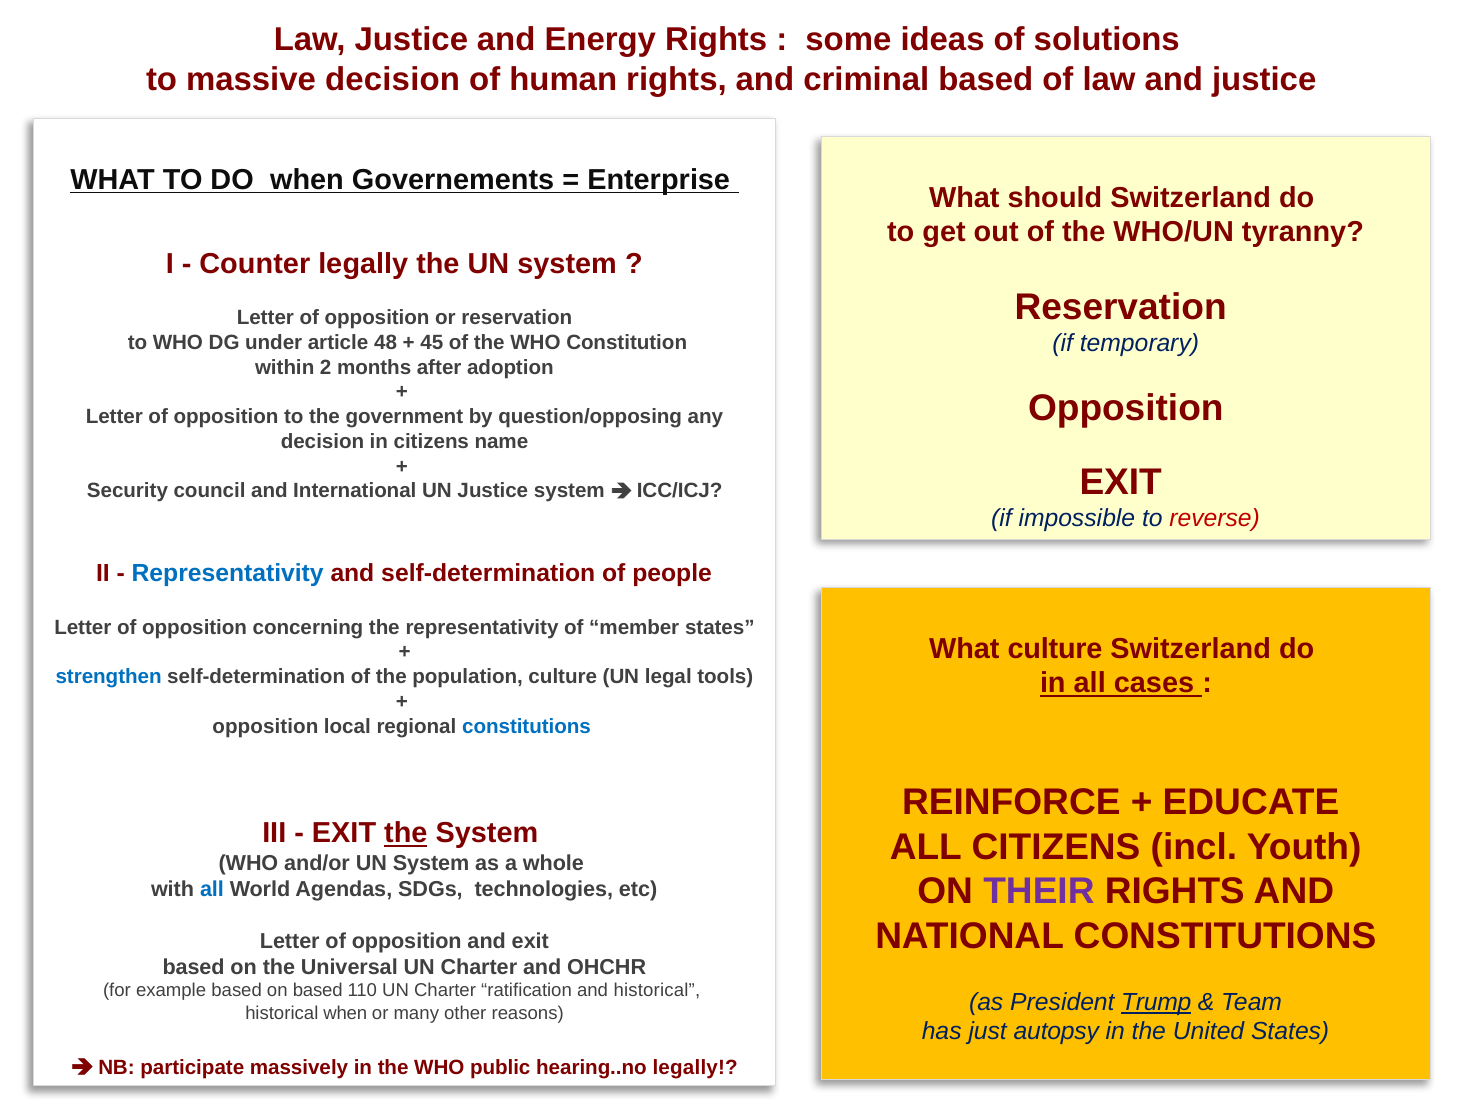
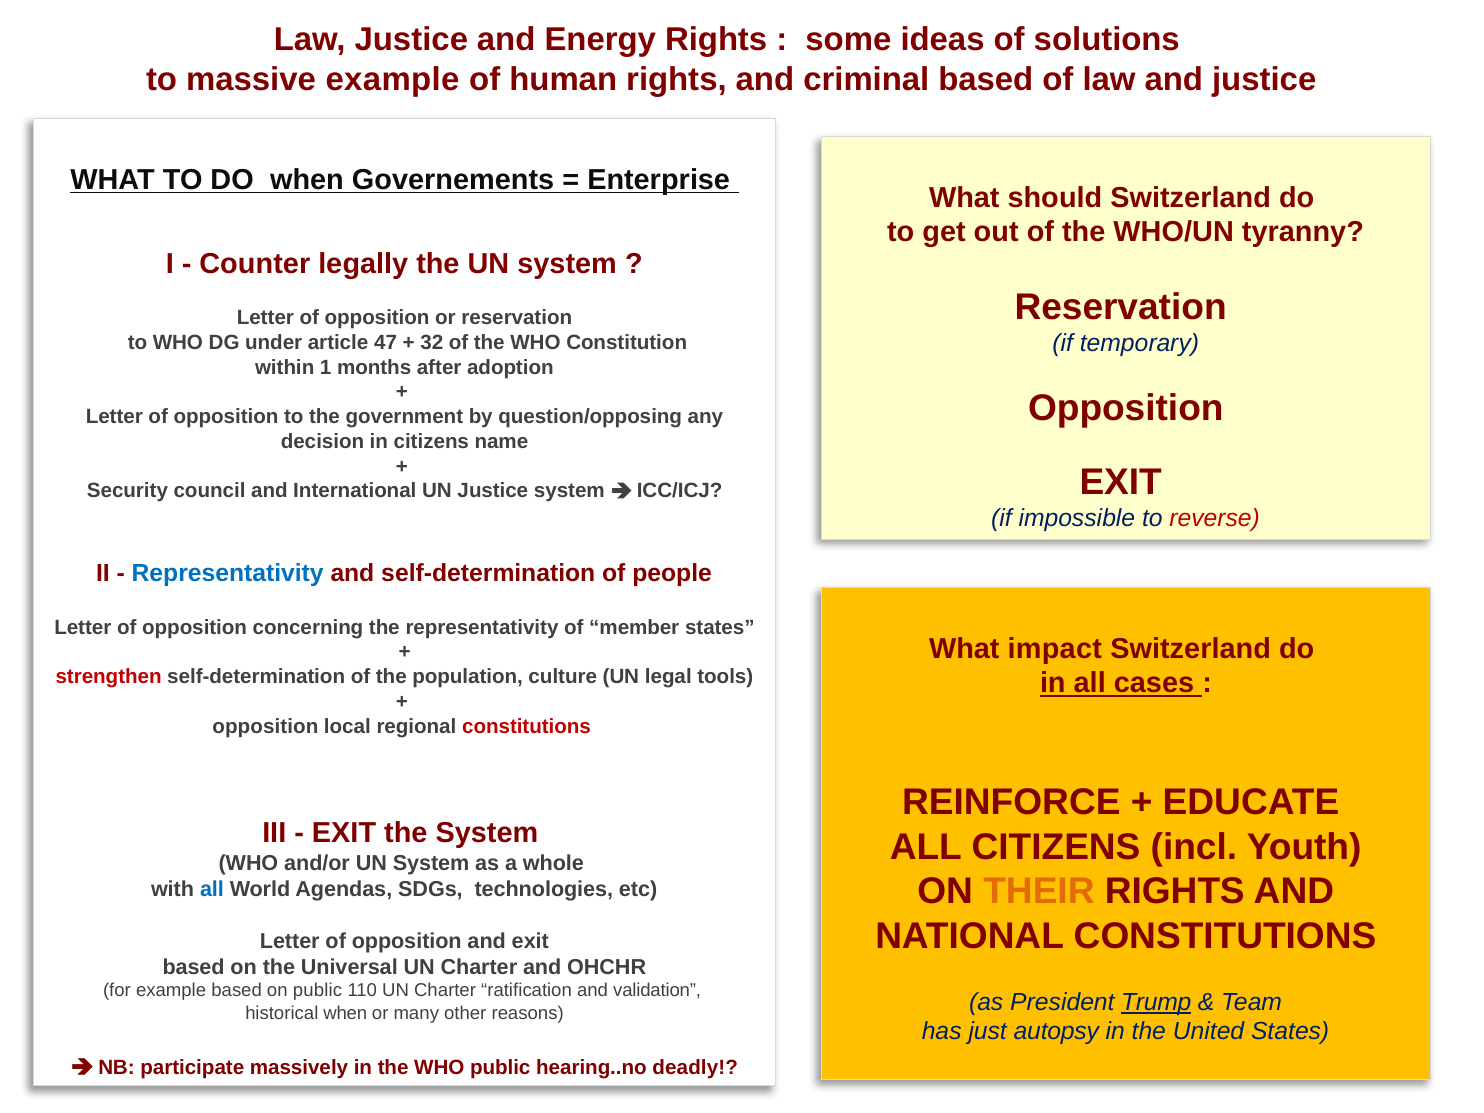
massive decision: decision -> example
48: 48 -> 47
45: 45 -> 32
2: 2 -> 1
What culture: culture -> impact
strengthen colour: blue -> red
constitutions at (526, 726) colour: blue -> red
the at (406, 833) underline: present -> none
THEIR colour: purple -> orange
on based: based -> public
and historical: historical -> validation
hearing..no legally: legally -> deadly
